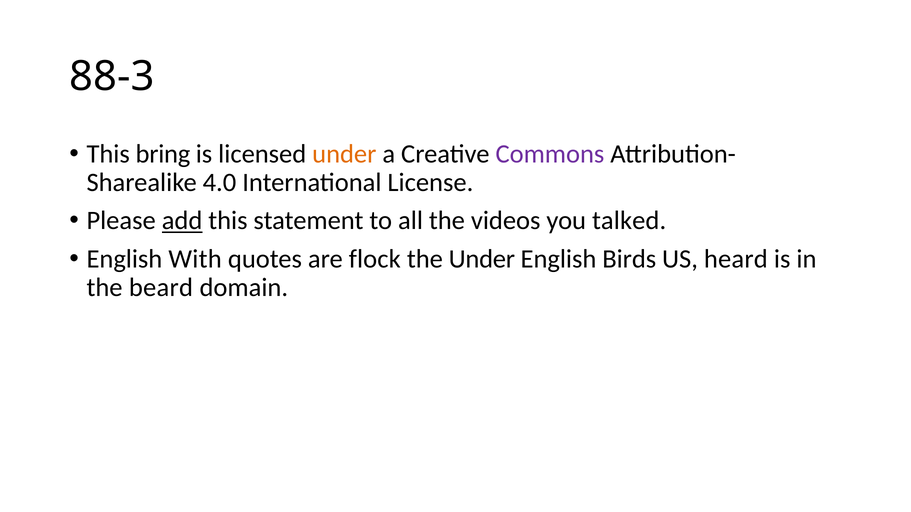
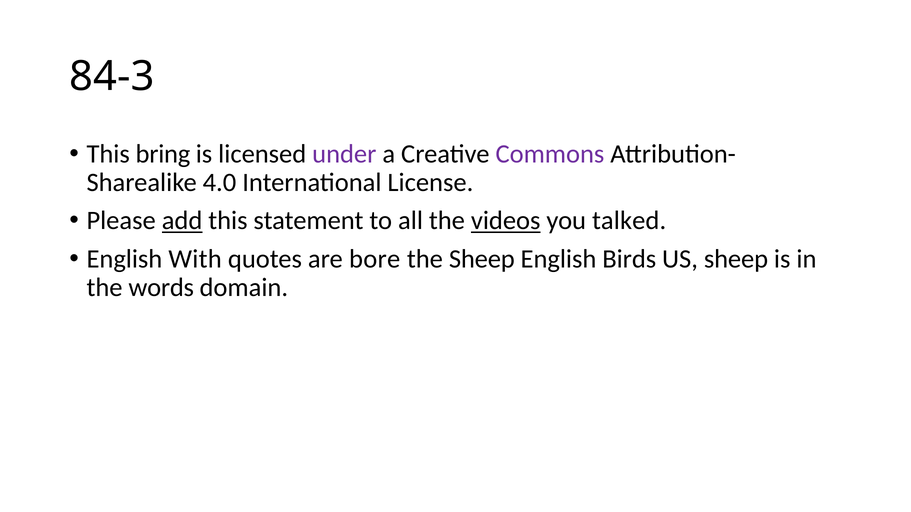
88-3: 88-3 -> 84-3
under at (344, 154) colour: orange -> purple
videos underline: none -> present
flock: flock -> bore
the Under: Under -> Sheep
US heard: heard -> sheep
beard: beard -> words
